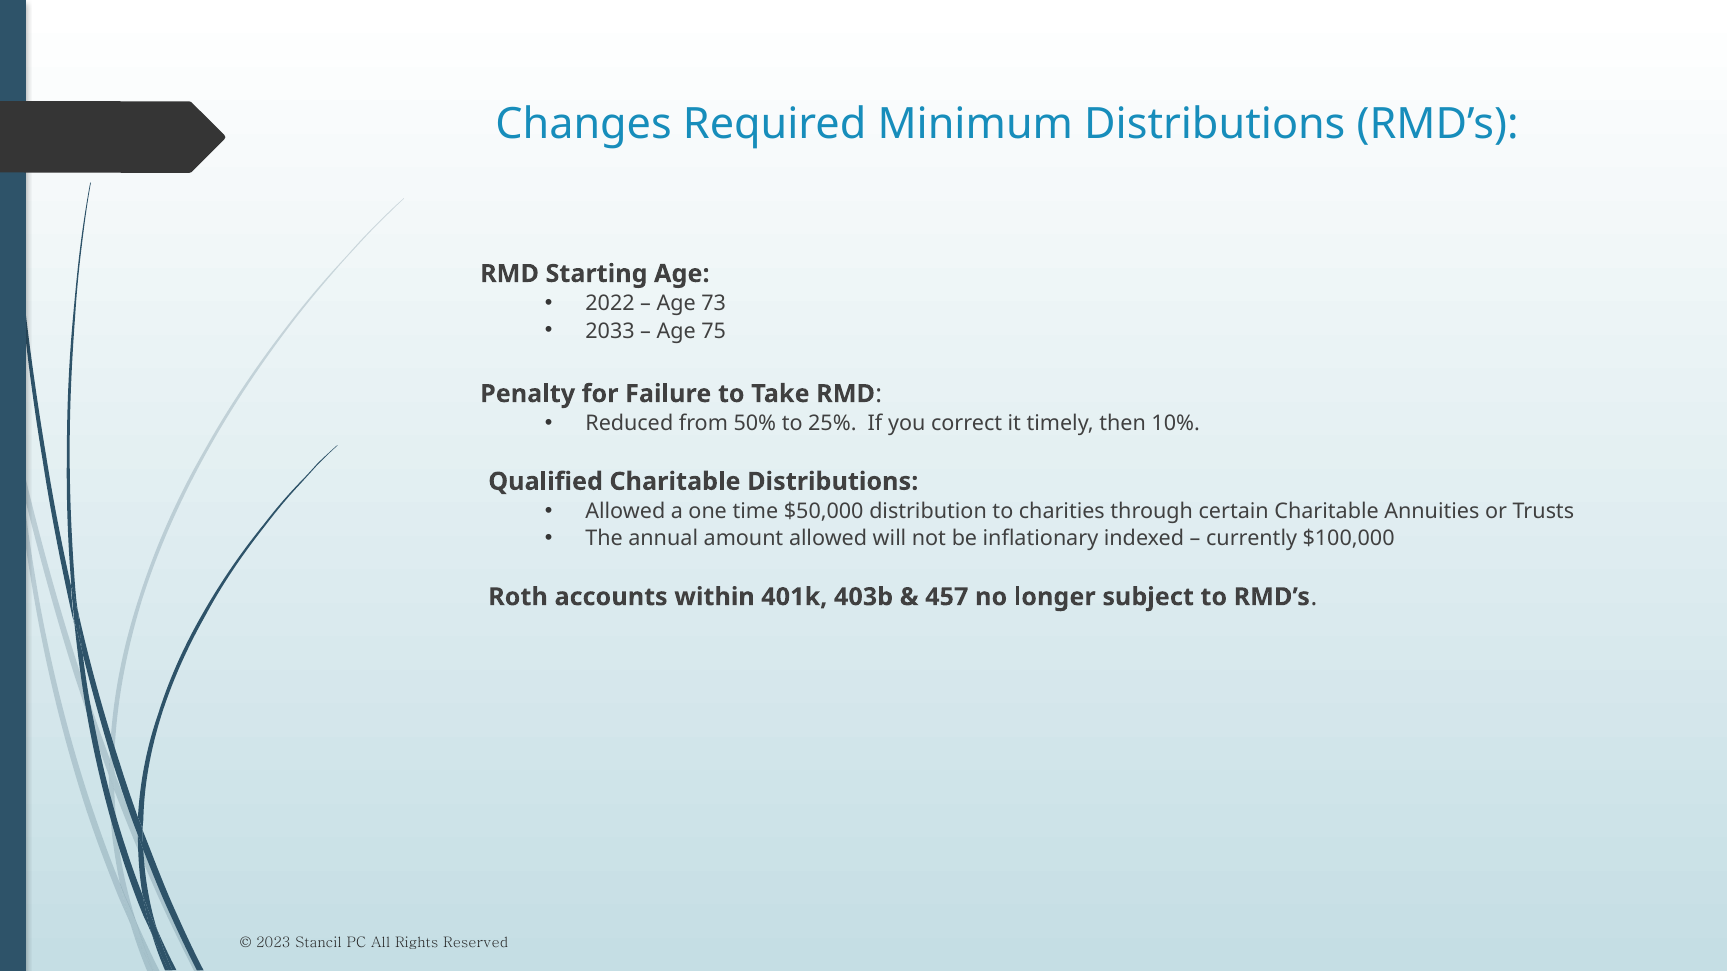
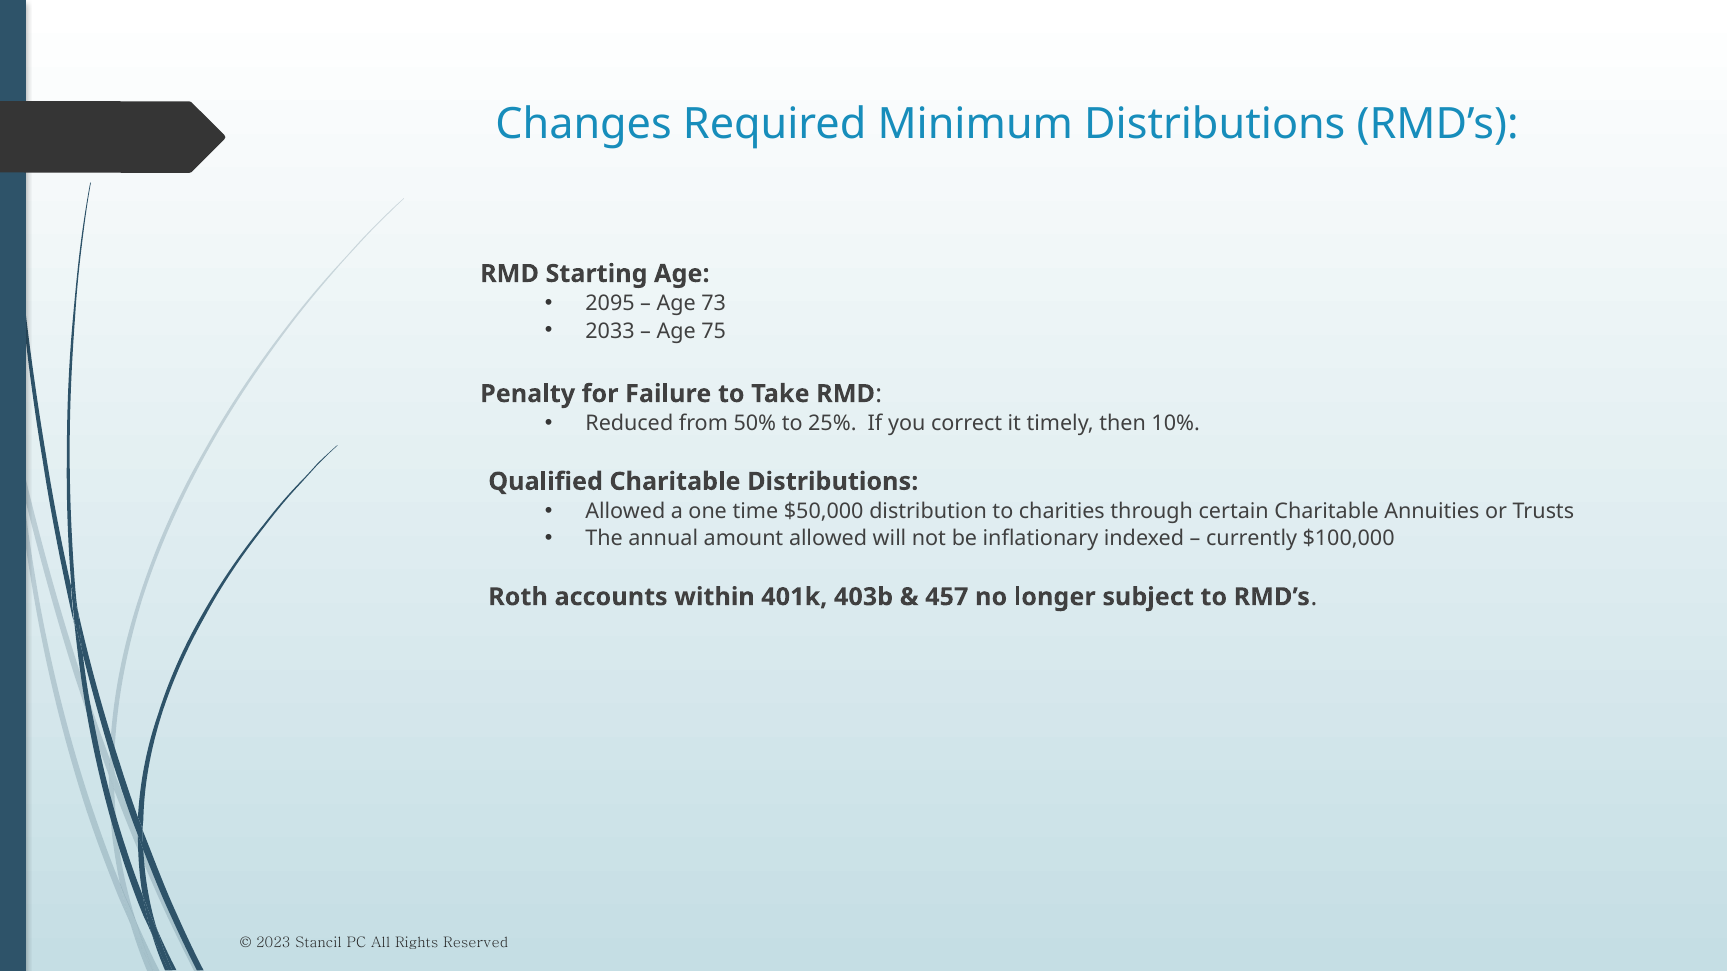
2022: 2022 -> 2095
